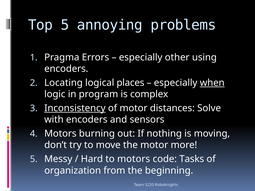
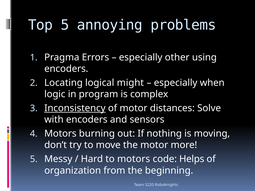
places: places -> might
when underline: present -> none
Tasks: Tasks -> Helps
